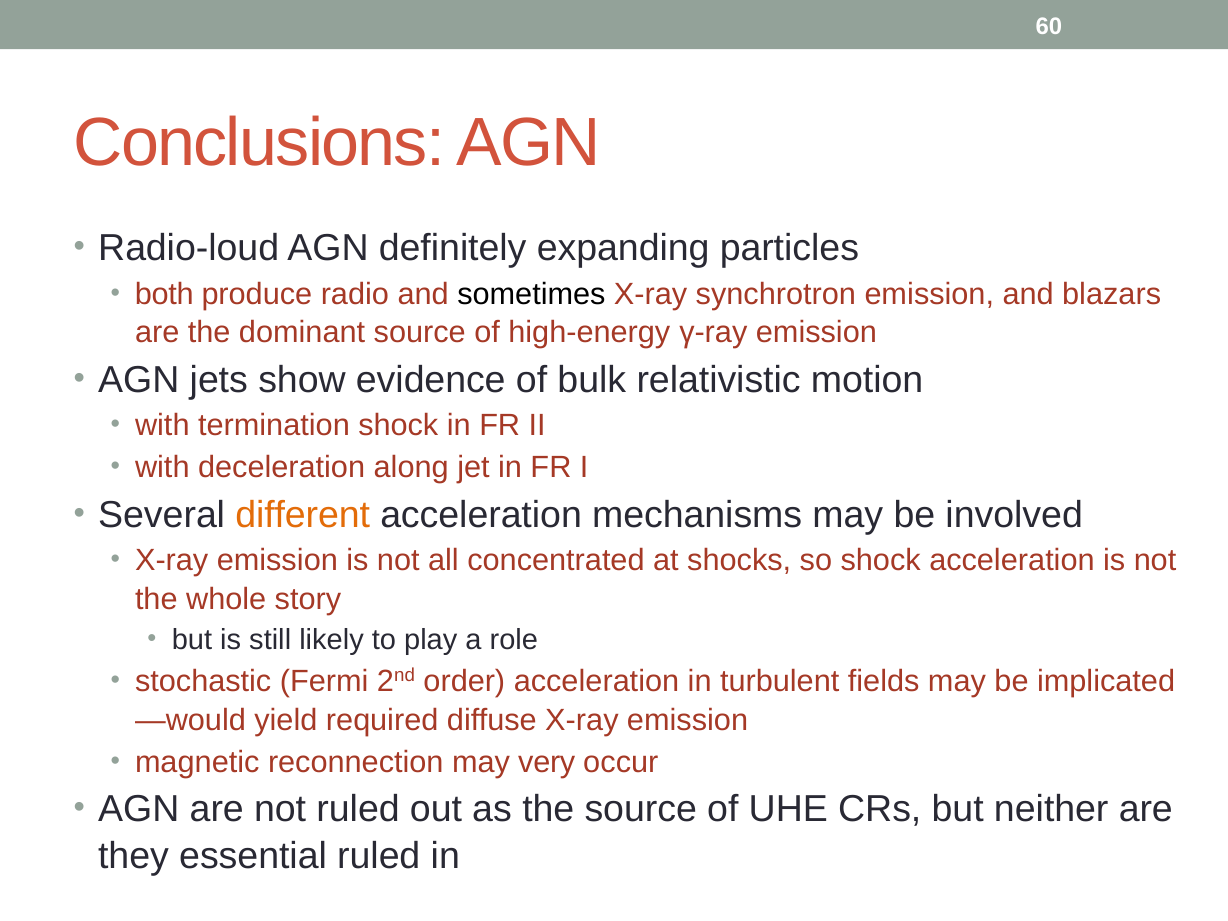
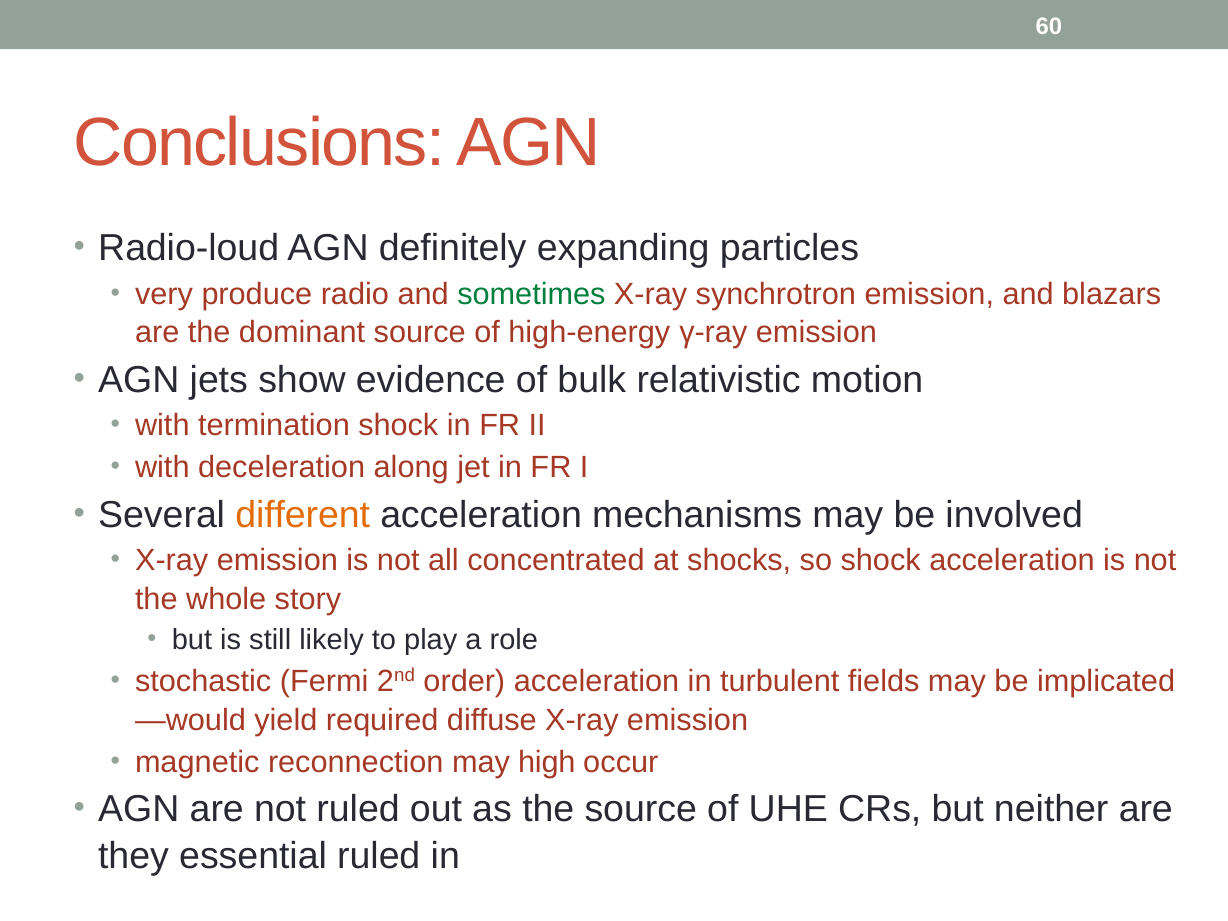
both: both -> very
sometimes colour: black -> green
very: very -> high
